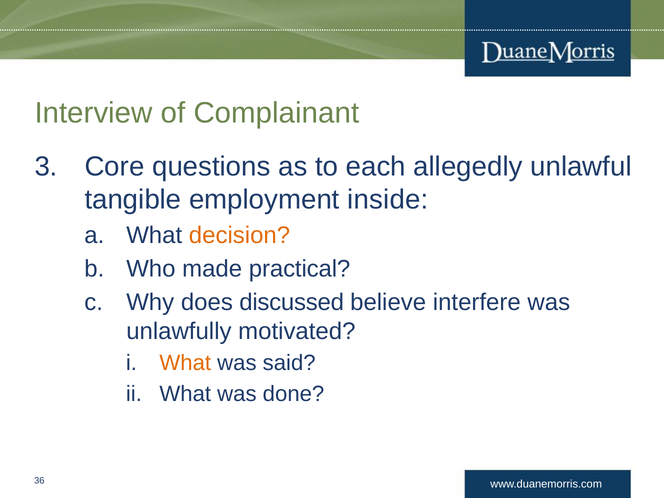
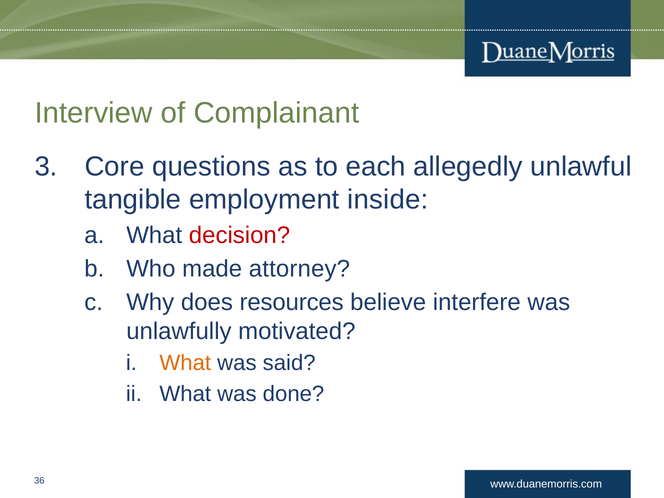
decision colour: orange -> red
practical: practical -> attorney
discussed: discussed -> resources
